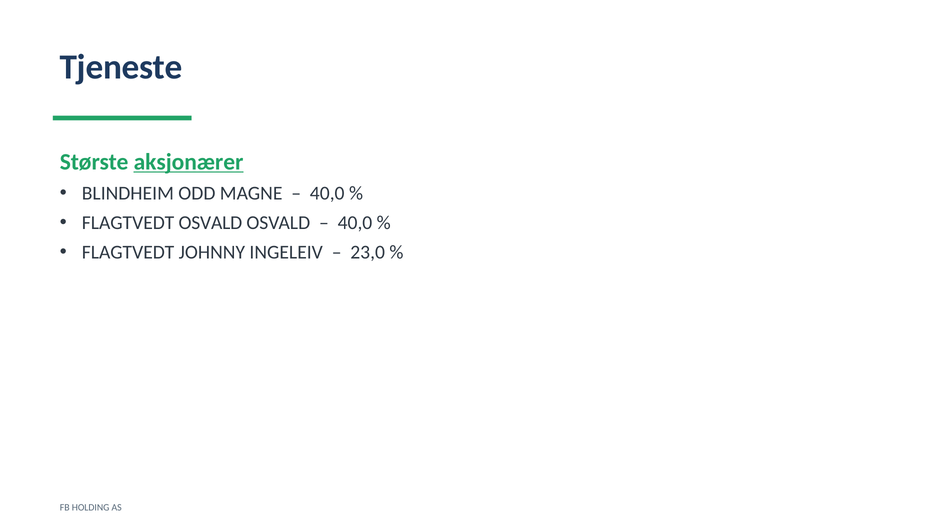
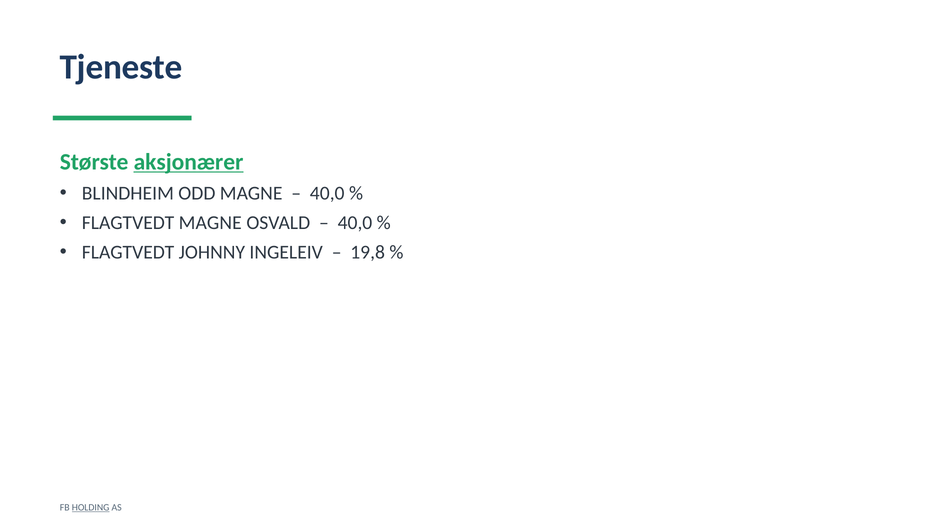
FLAGTVEDT OSVALD: OSVALD -> MAGNE
23,0: 23,0 -> 19,8
HOLDING underline: none -> present
